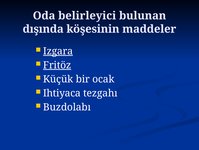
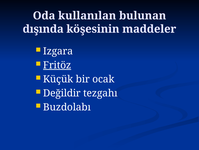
belirleyici: belirleyici -> kullanılan
Izgara underline: present -> none
Ihtiyaca: Ihtiyaca -> Değildir
